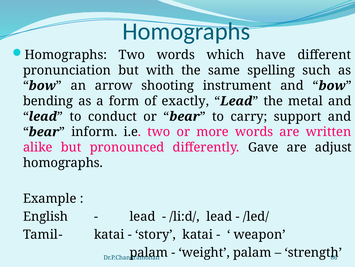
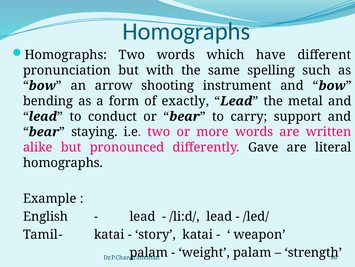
inform: inform -> staying
adjust: adjust -> literal
